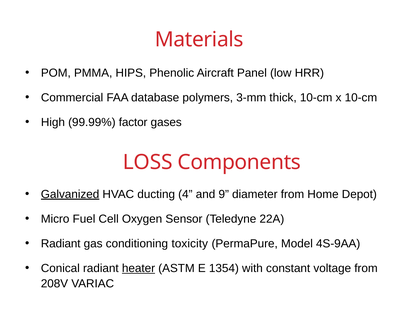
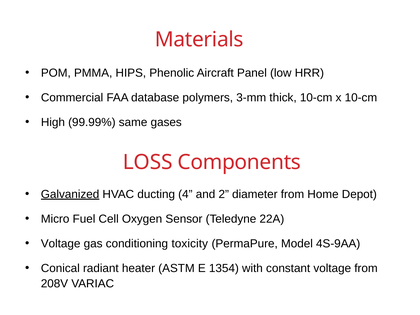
factor: factor -> same
9: 9 -> 2
Radiant at (61, 244): Radiant -> Voltage
heater underline: present -> none
